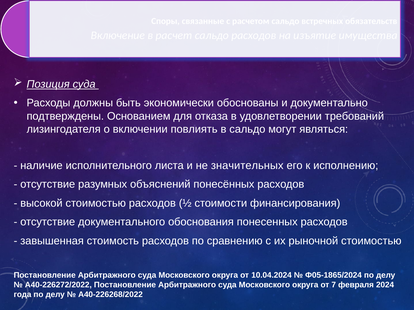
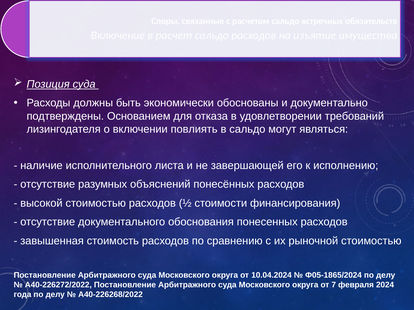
значительных: значительных -> завершающей
